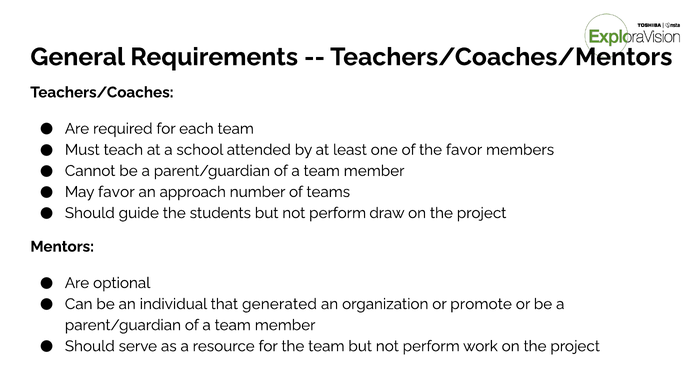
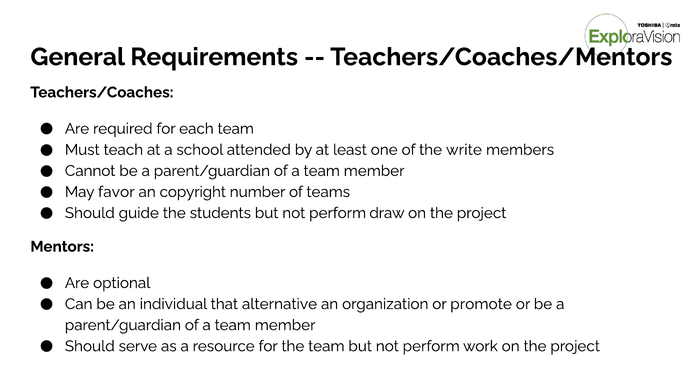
the favor: favor -> write
approach: approach -> copyright
generated: generated -> alternative
